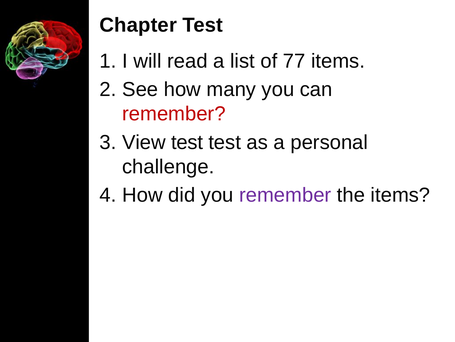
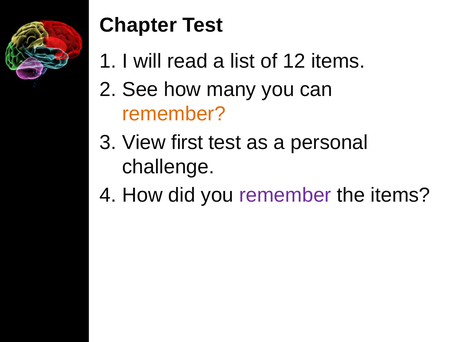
77: 77 -> 12
remember at (174, 114) colour: red -> orange
View test: test -> first
